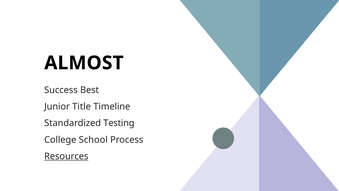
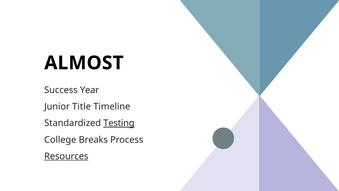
Best: Best -> Year
Testing underline: none -> present
School: School -> Breaks
